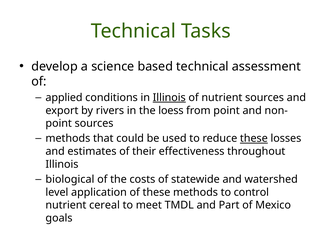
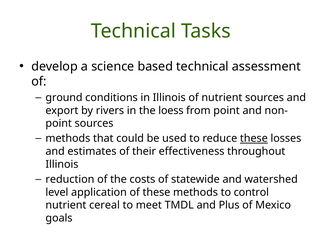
applied: applied -> ground
Illinois at (169, 97) underline: present -> none
biological: biological -> reduction
Part: Part -> Plus
